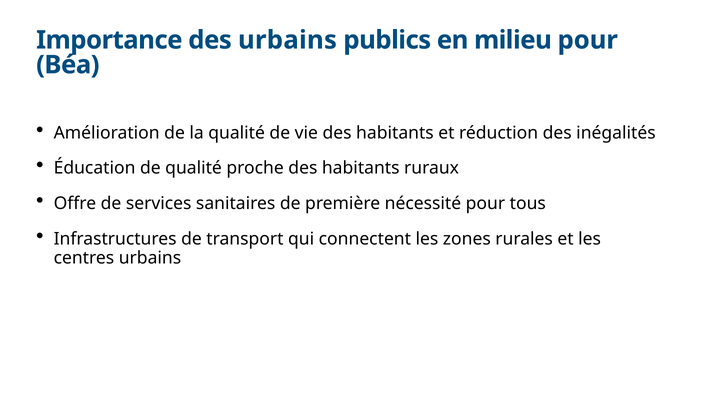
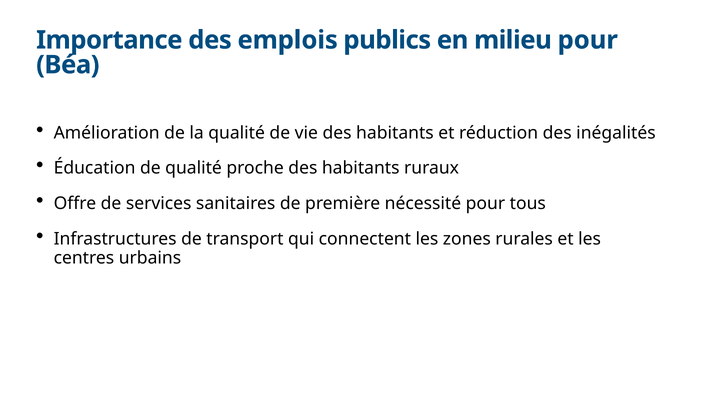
des urbains: urbains -> emplois
